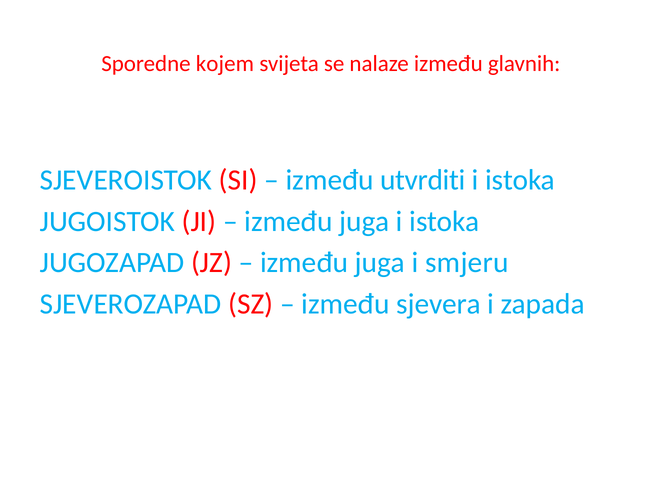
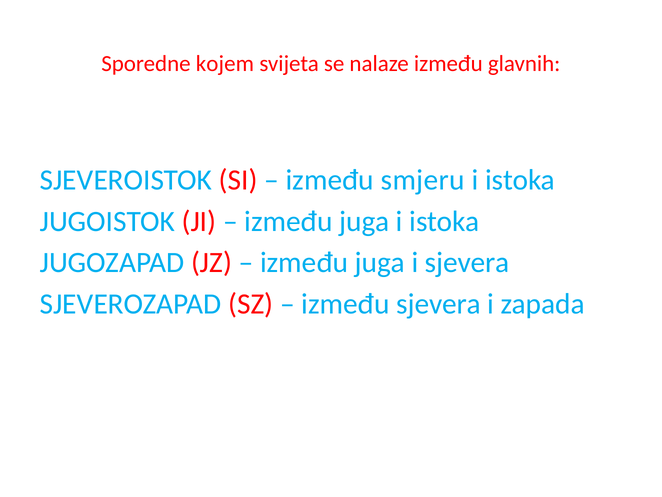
utvrditi: utvrditi -> smjeru
i smjeru: smjeru -> sjevera
